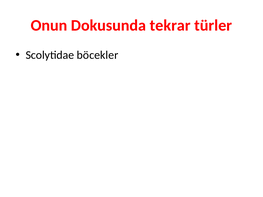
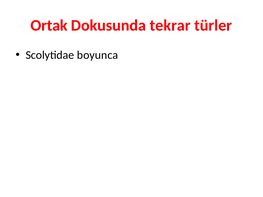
Onun: Onun -> Ortak
böcekler: böcekler -> boyunca
